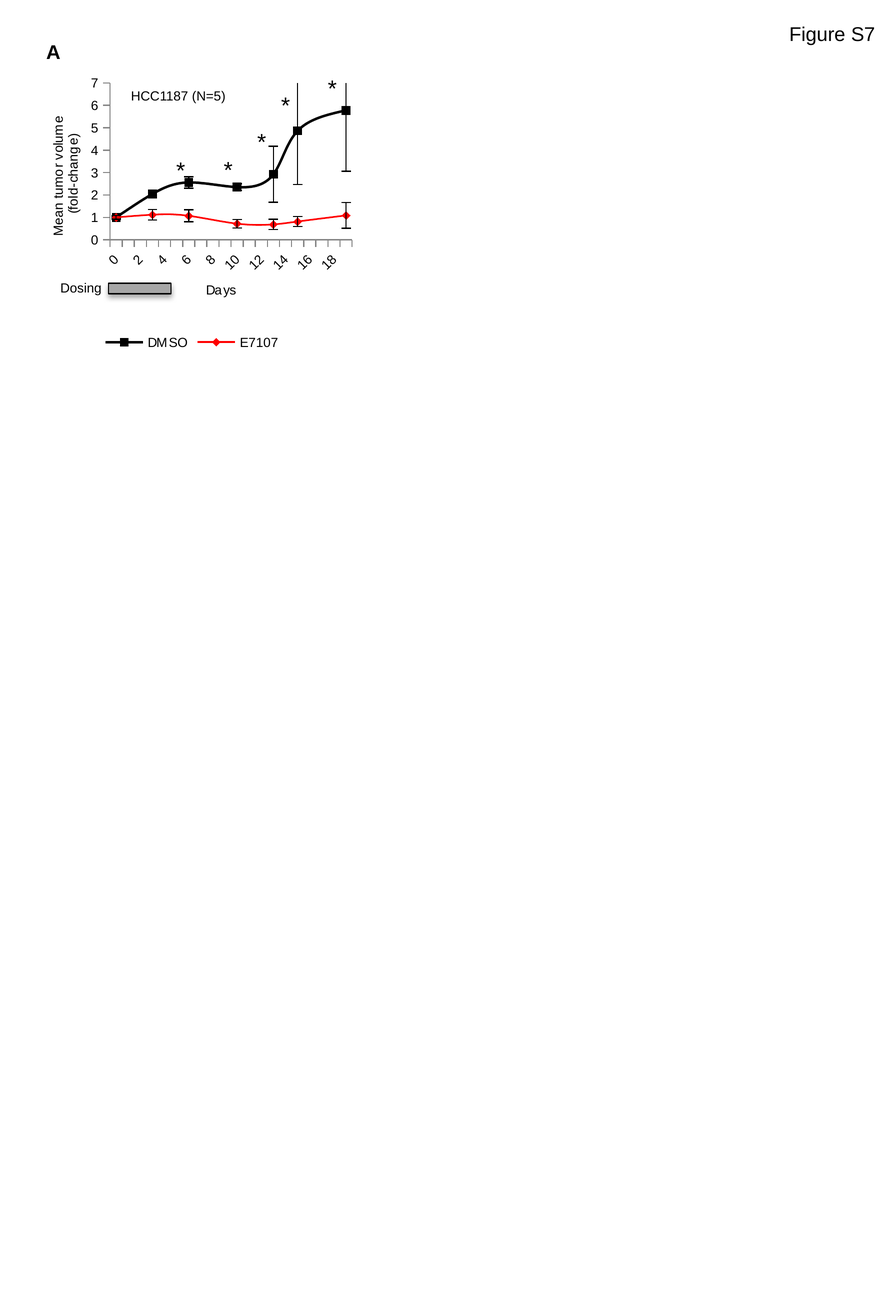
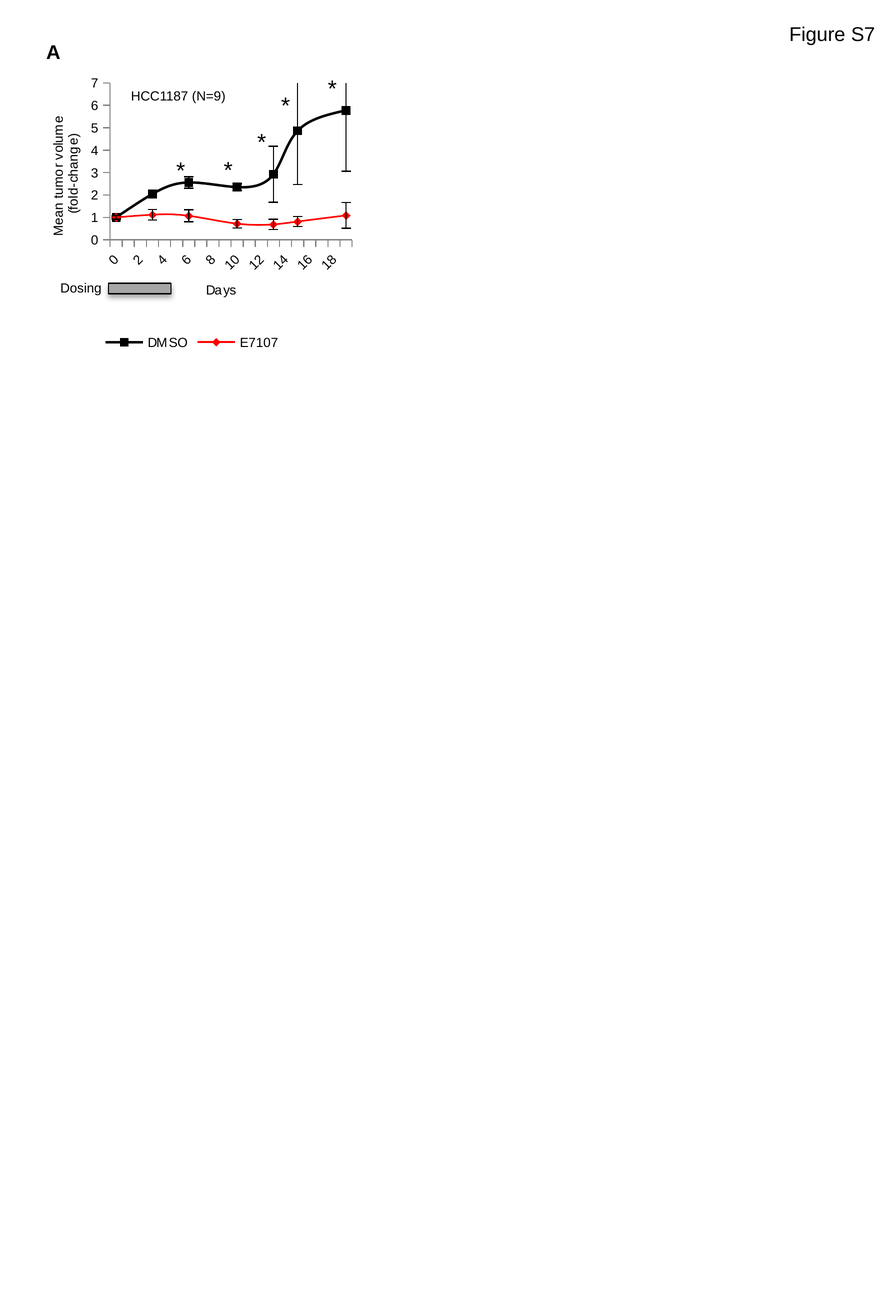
N=5: N=5 -> N=9
